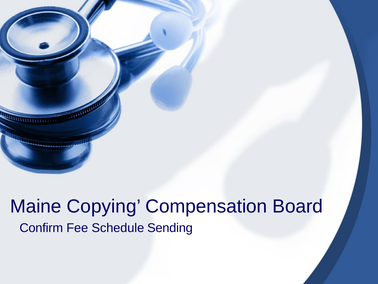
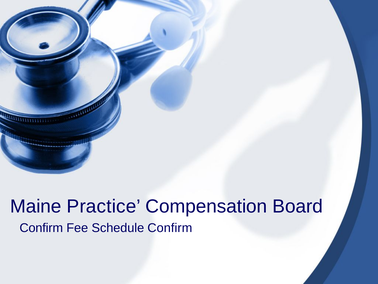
Copying: Copying -> Practice
Schedule Sending: Sending -> Confirm
